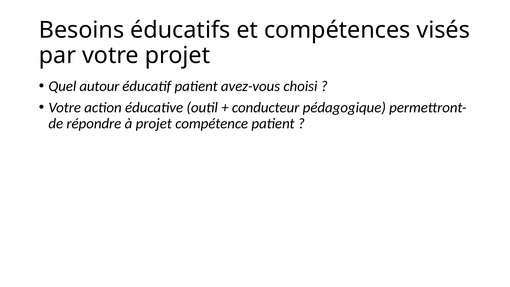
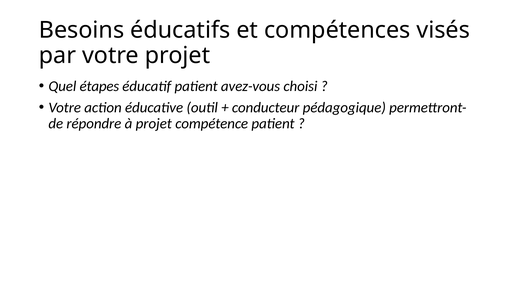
autour: autour -> étapes
